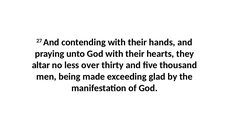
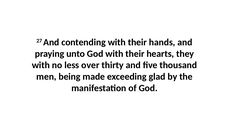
altar at (41, 65): altar -> with
